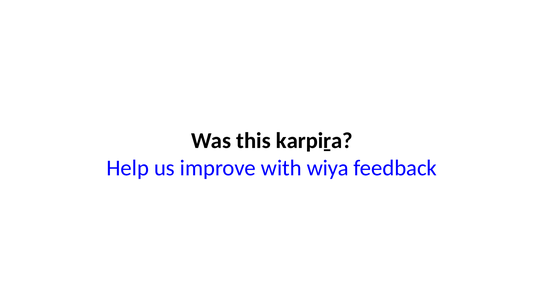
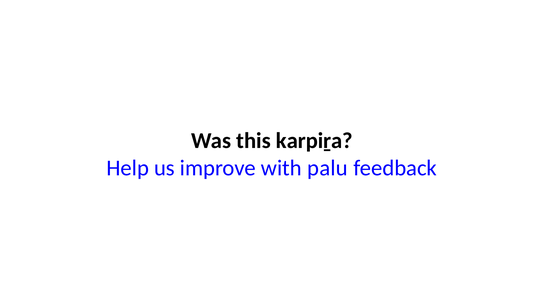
wiya: wiya -> palu
